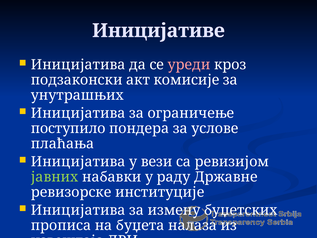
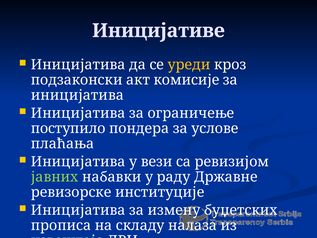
уреди colour: pink -> yellow
унутрашњих at (77, 95): унутрашњих -> иницијатива
буџета: буџета -> складу
